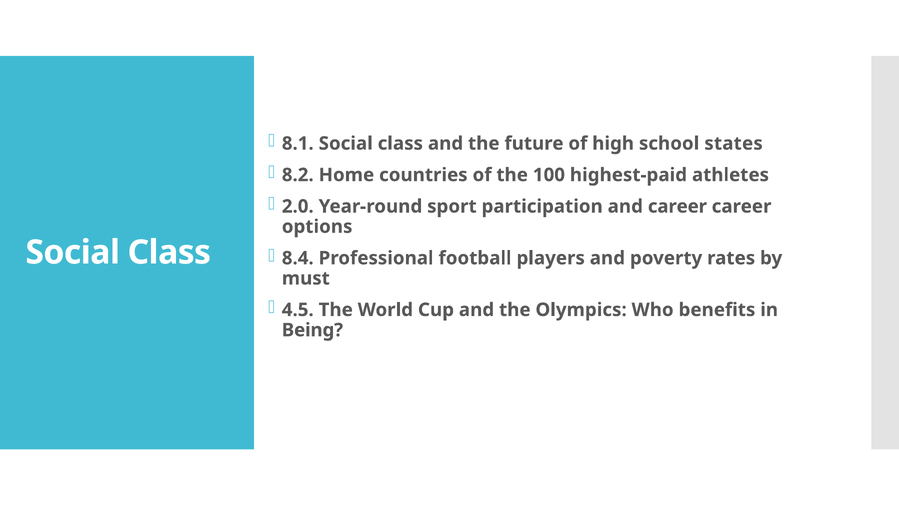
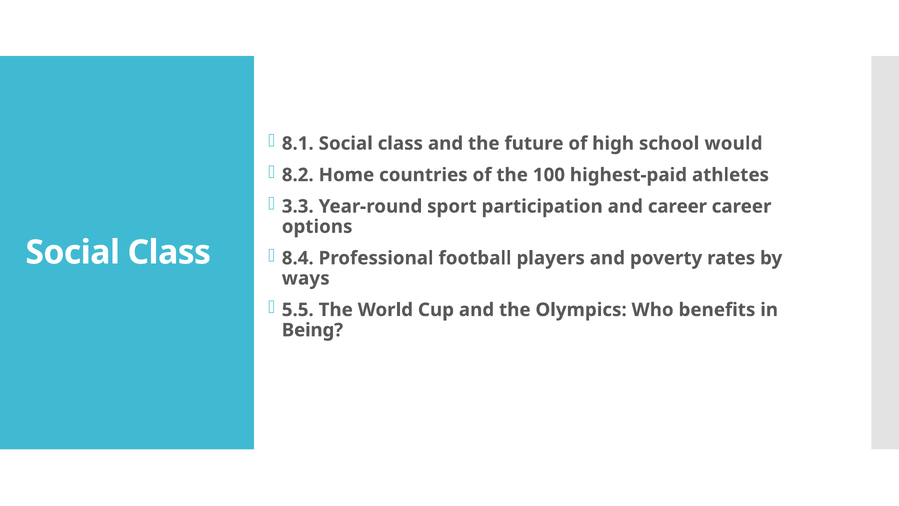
states: states -> would
2.0: 2.0 -> 3.3
must: must -> ways
4.5: 4.5 -> 5.5
